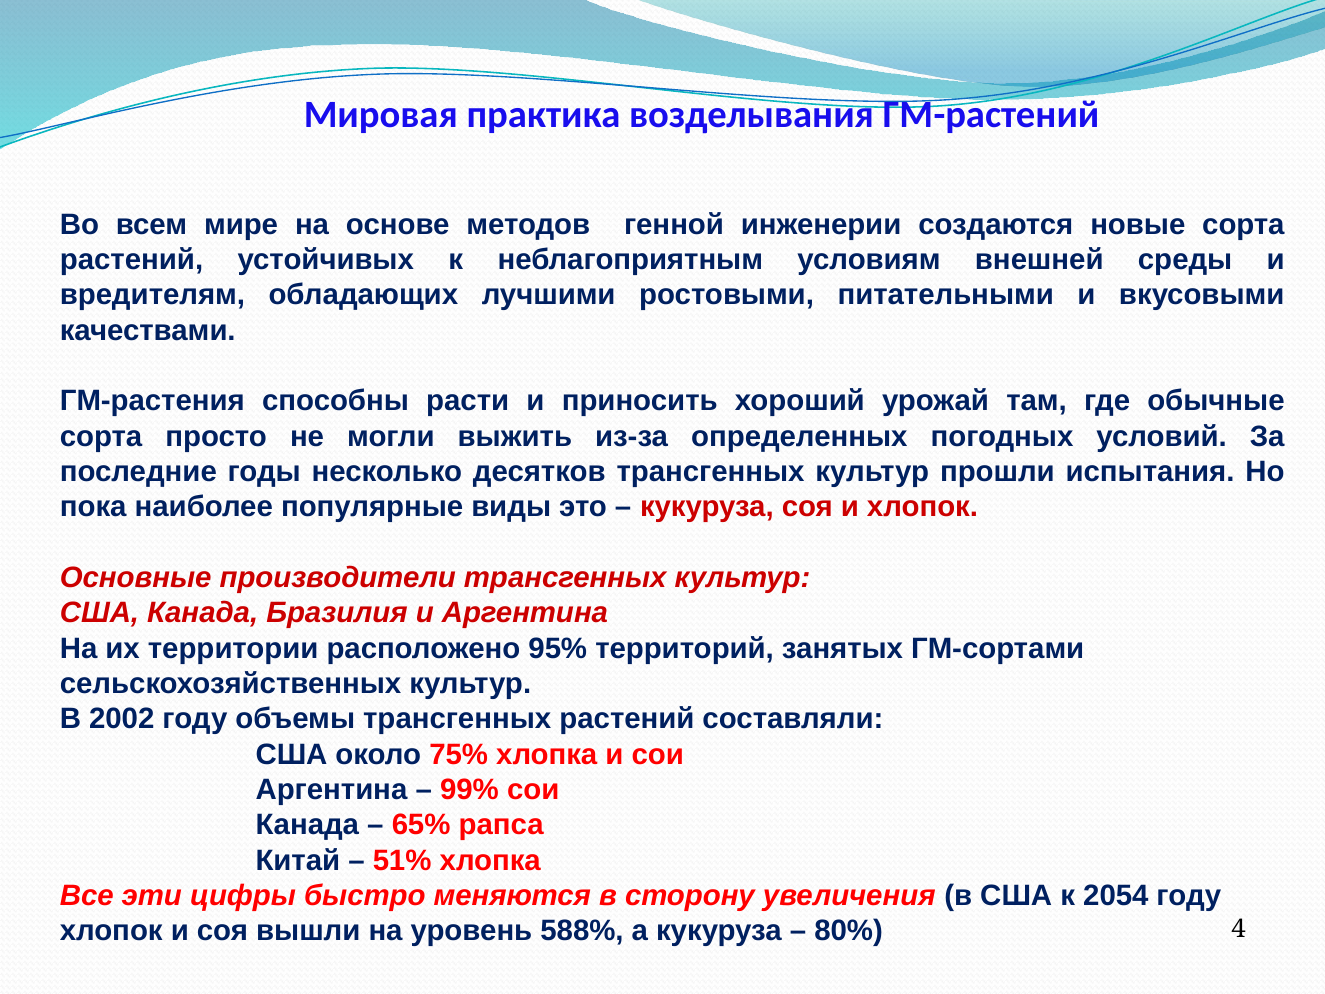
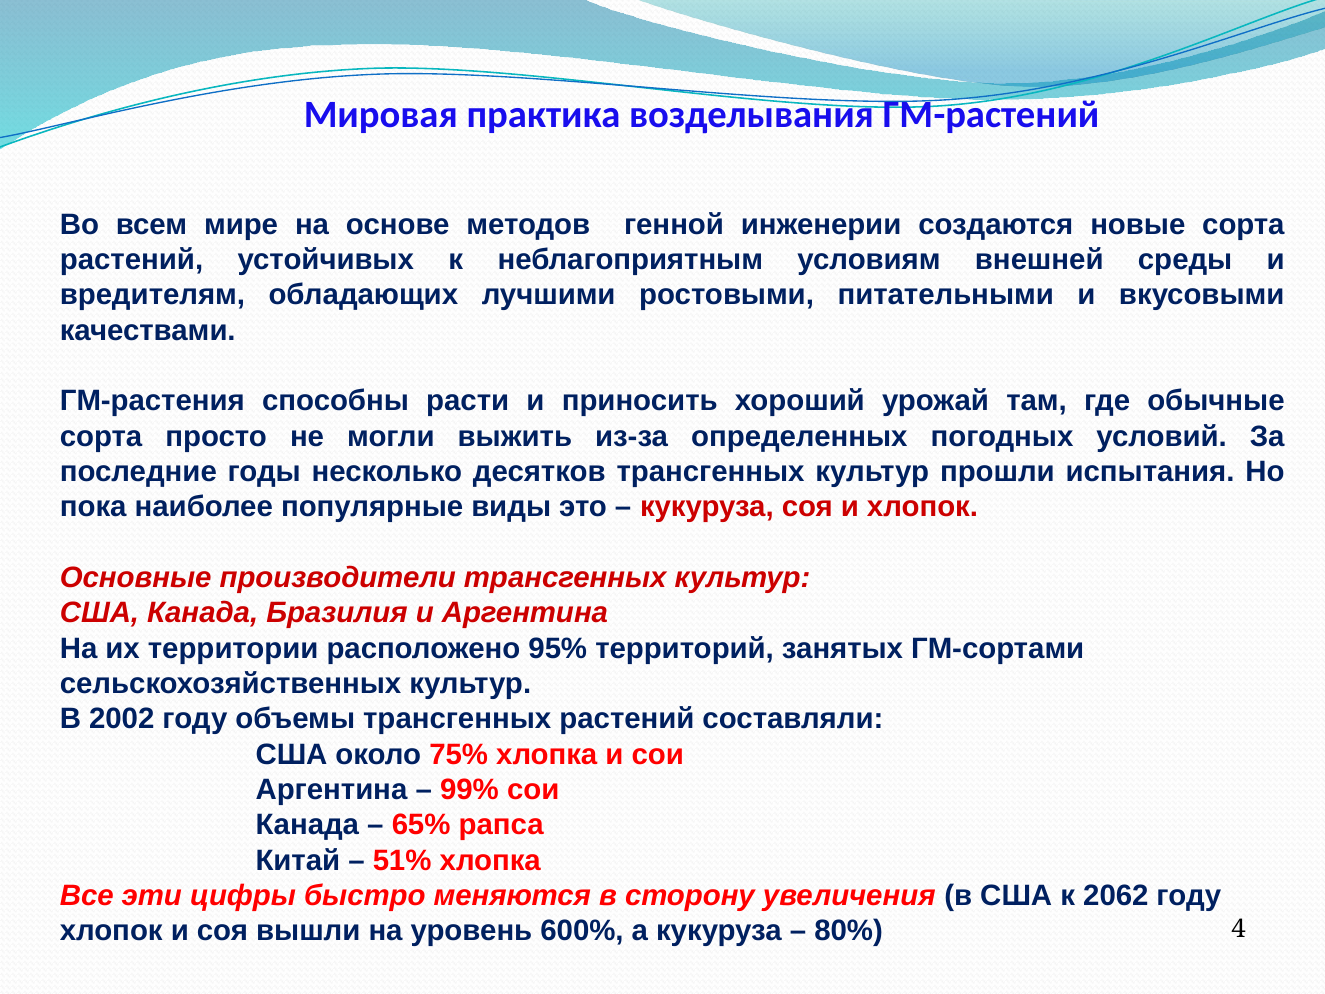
2054: 2054 -> 2062
588%: 588% -> 600%
